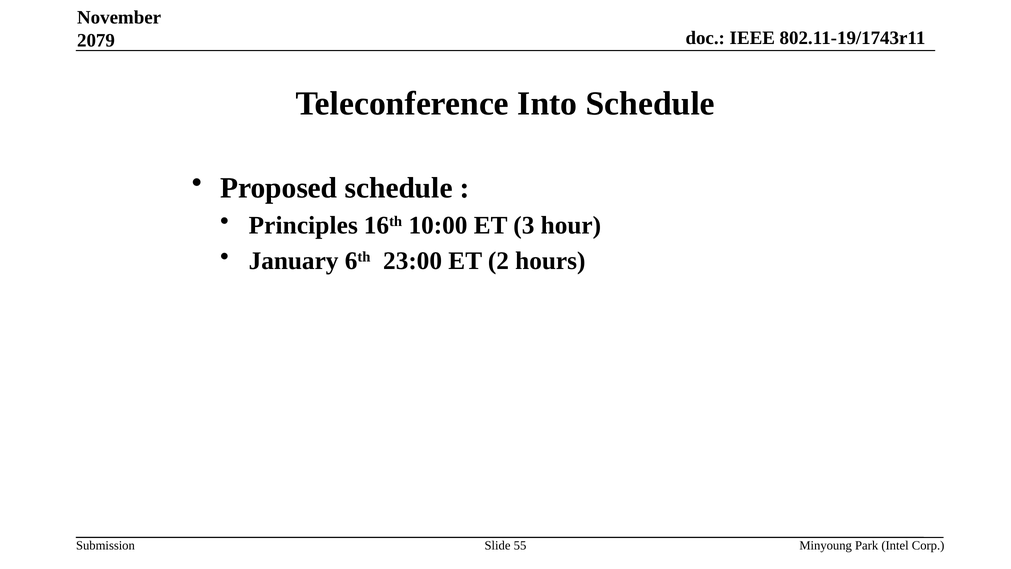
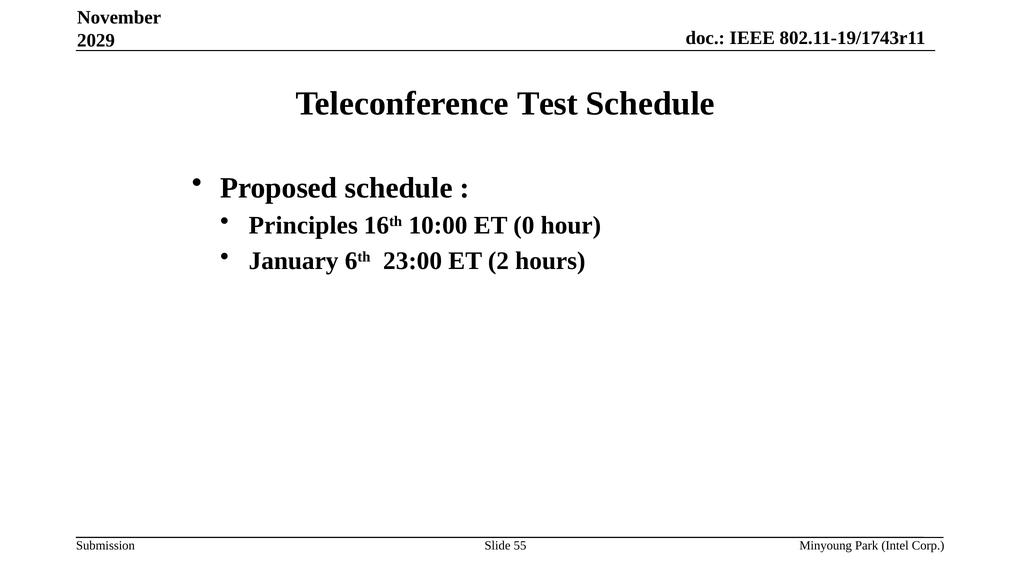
2079: 2079 -> 2029
Into: Into -> Test
3: 3 -> 0
